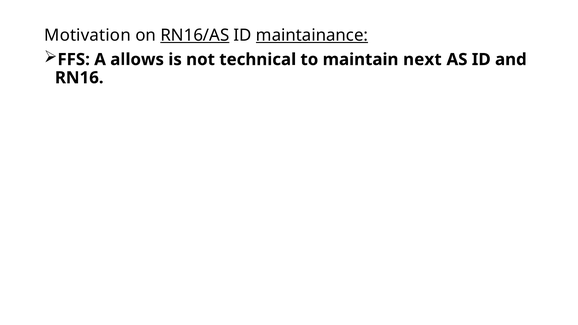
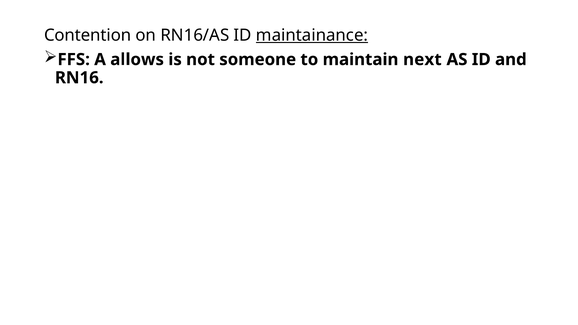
Motivation: Motivation -> Contention
RN16/AS underline: present -> none
technical: technical -> someone
